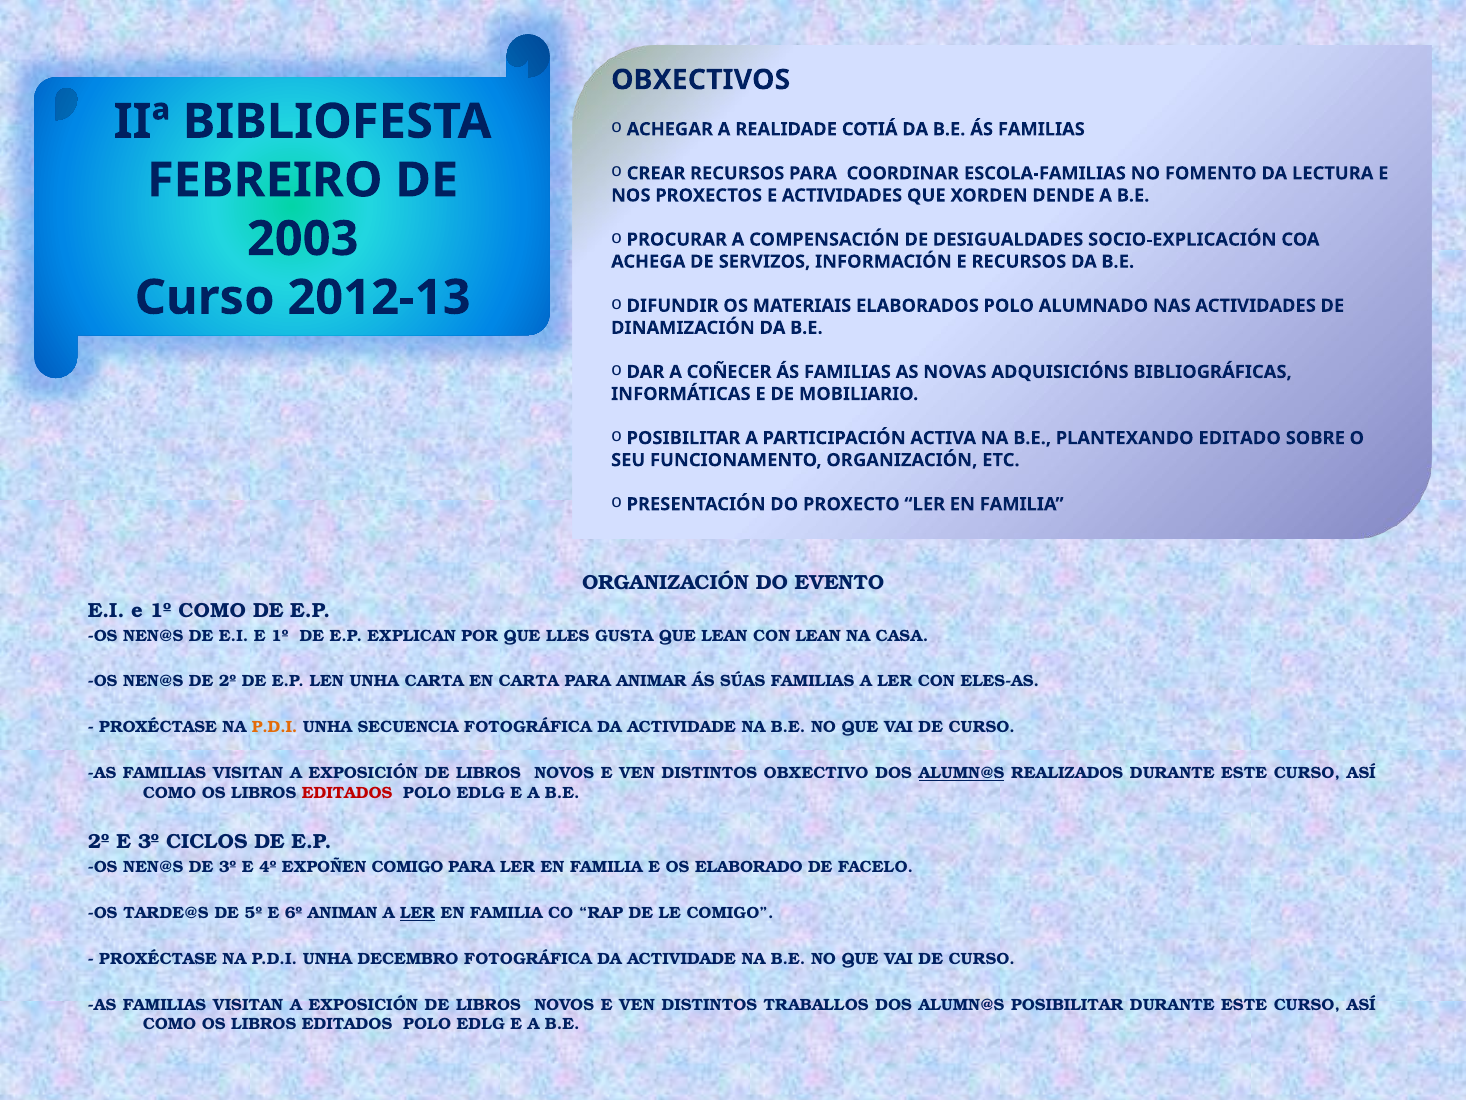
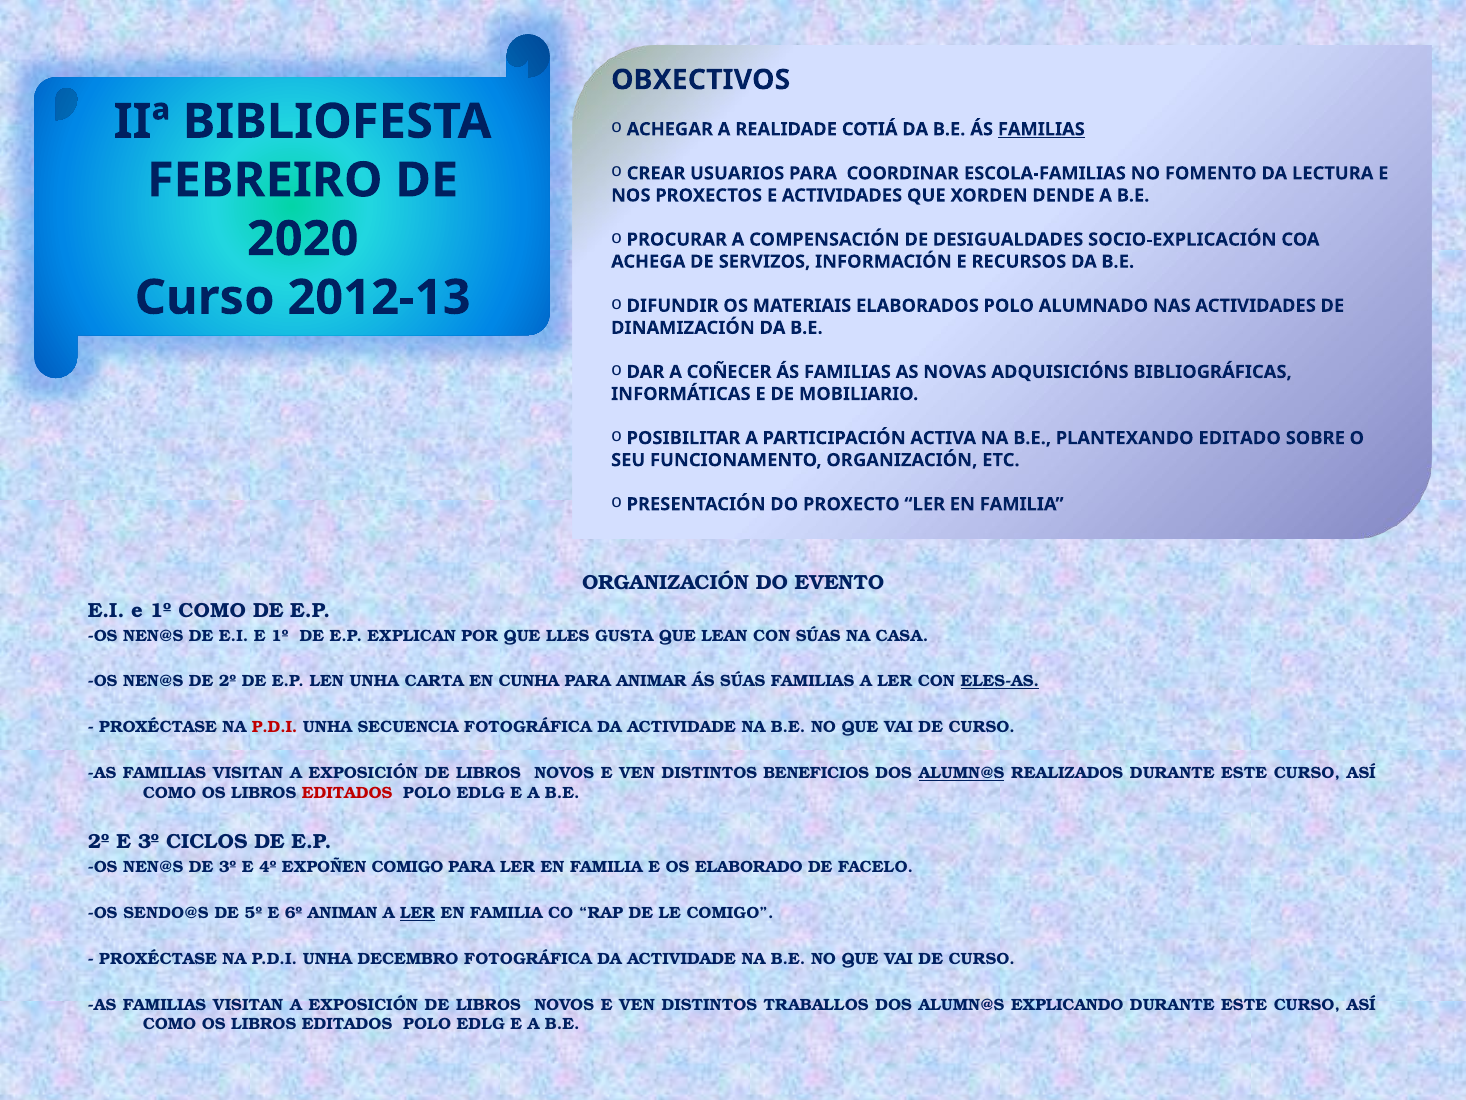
FAMILIAS at (1041, 129) underline: none -> present
CREAR RECURSOS: RECURSOS -> USUARIOS
2003: 2003 -> 2020
CON LEAN: LEAN -> SÚAS
EN CARTA: CARTA -> CUNHA
ELES-AS underline: none -> present
P.D.I at (275, 727) colour: orange -> red
OBXECTIVO: OBXECTIVO -> BENEFICIOS
TARDE@S: TARDE@S -> SENDO@S
ALUMN@S POSIBILITAR: POSIBILITAR -> EXPLICANDO
